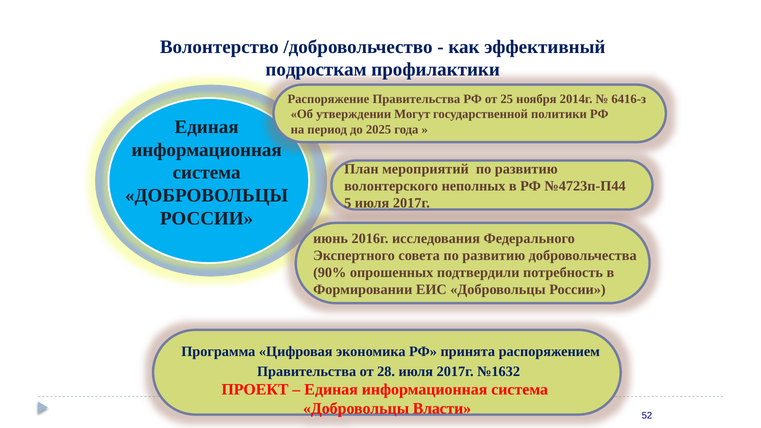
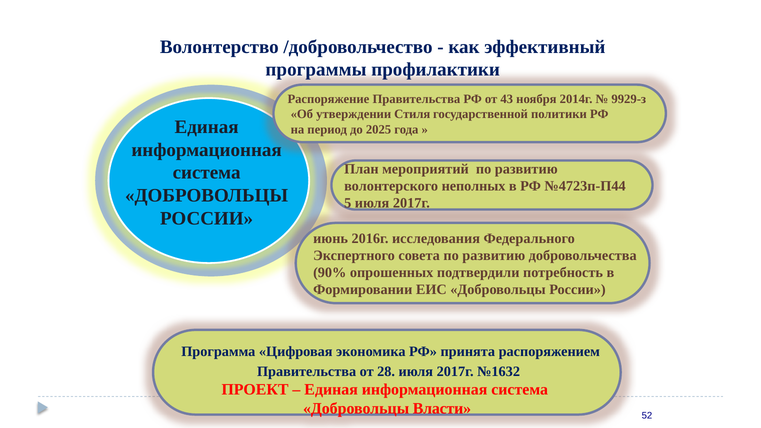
подросткам: подросткам -> программы
25: 25 -> 43
6416-з: 6416-з -> 9929-з
Могут: Могут -> Стиля
